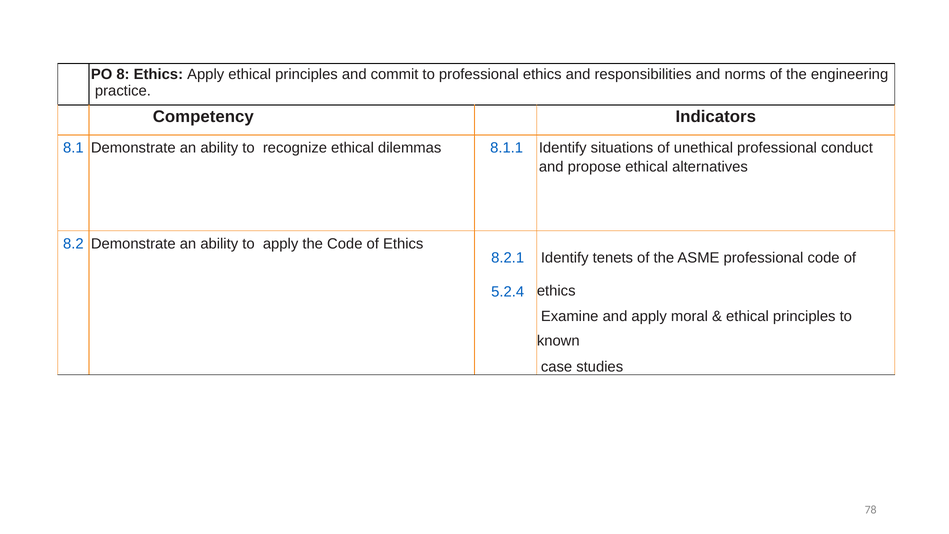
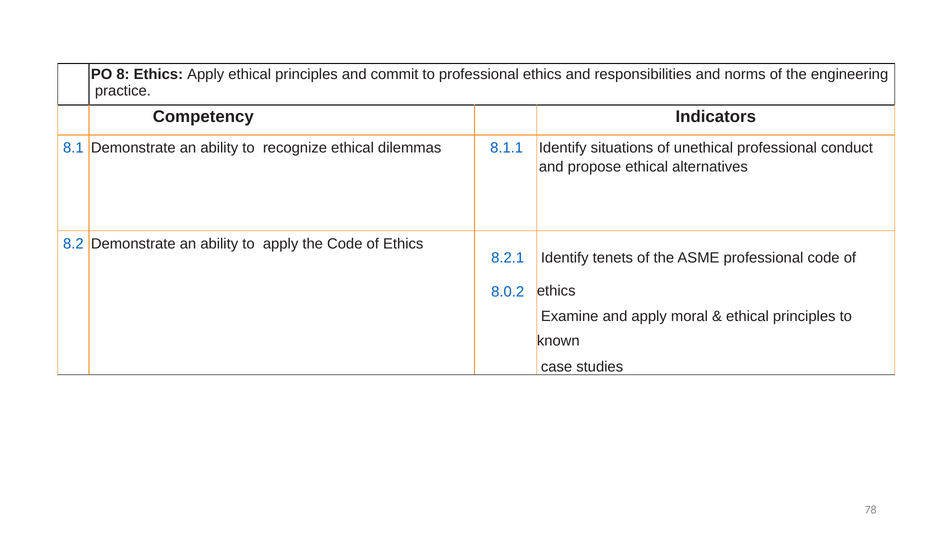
5.2.4: 5.2.4 -> 8.0.2
